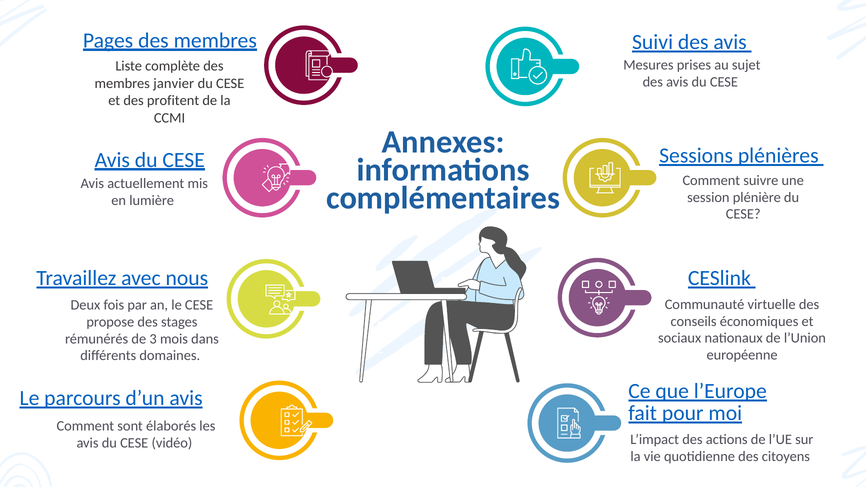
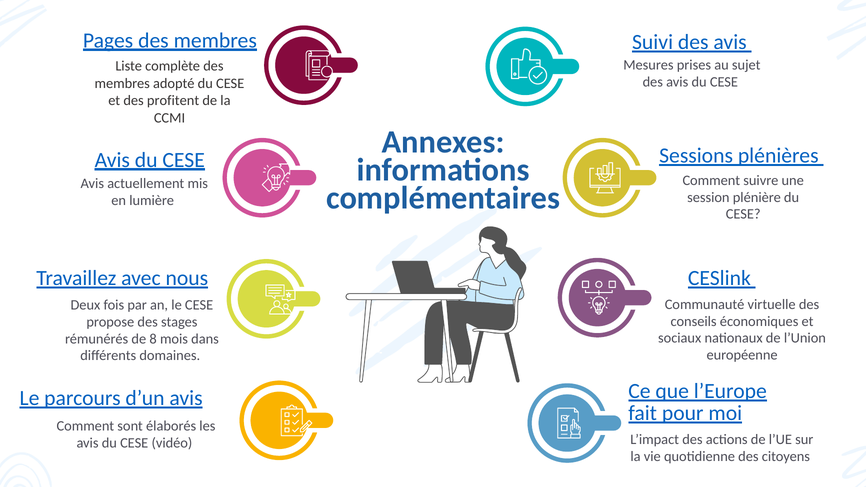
janvier: janvier -> adopté
3: 3 -> 8
